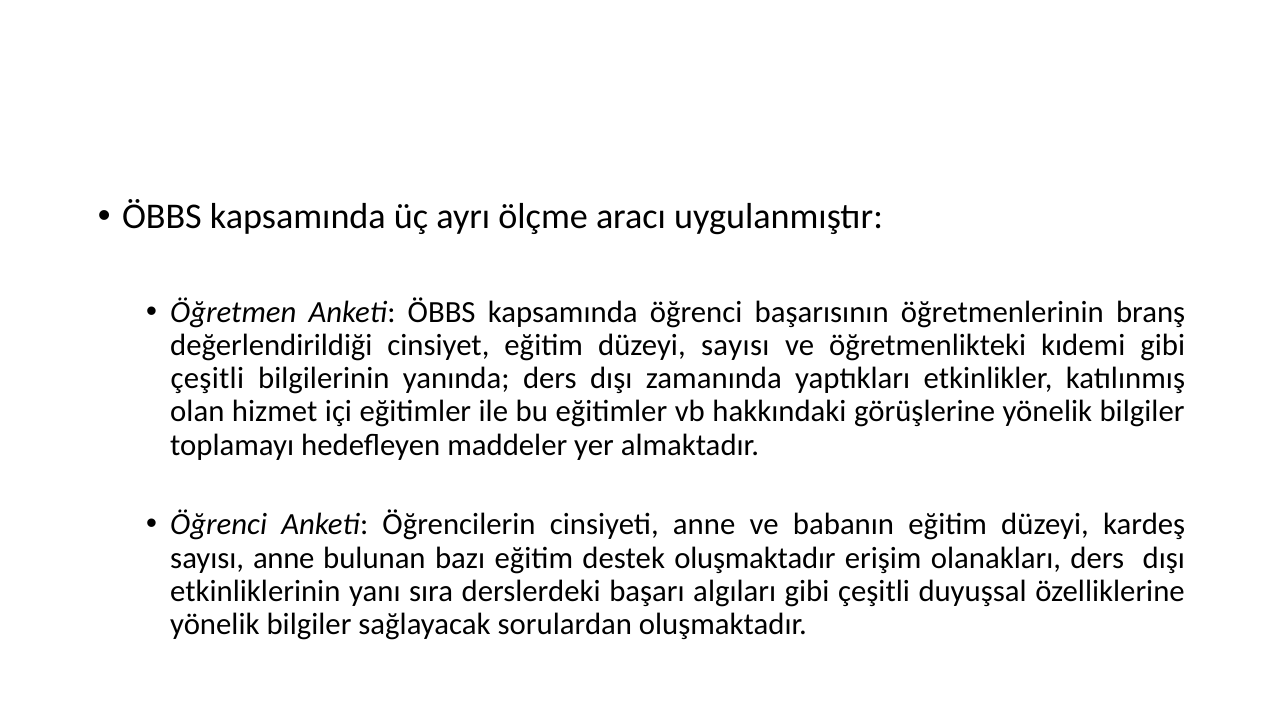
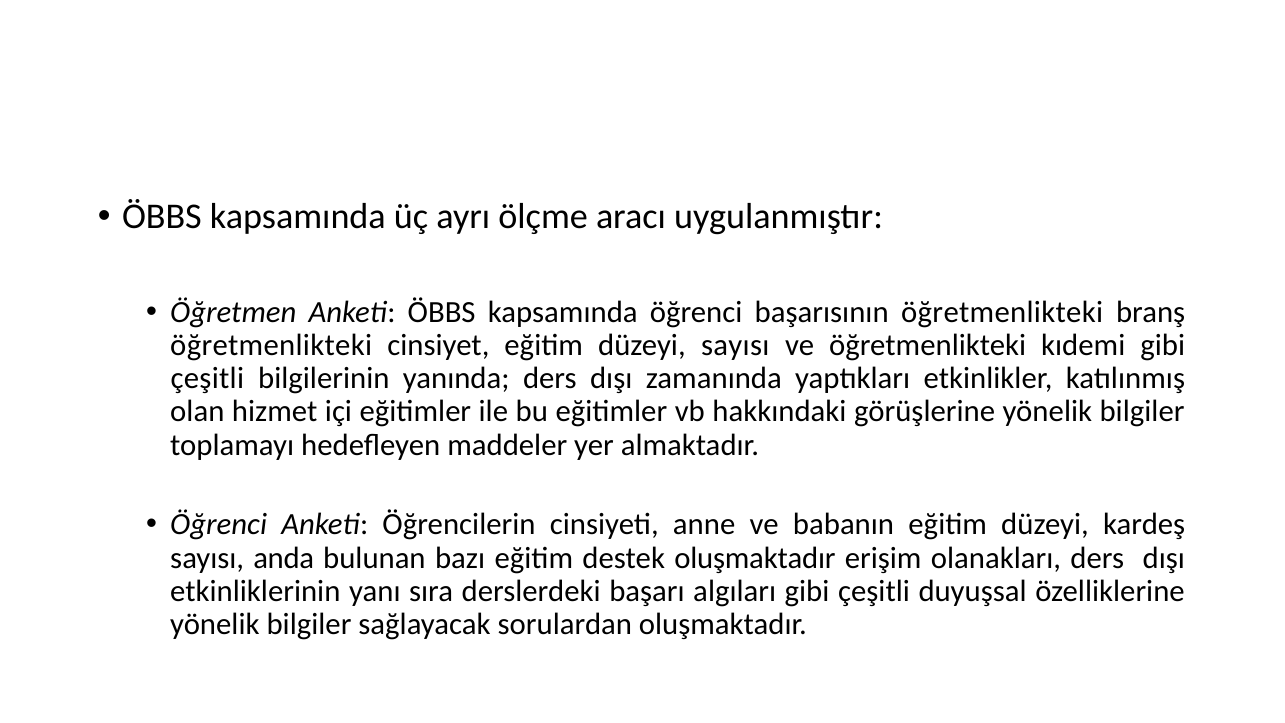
başarısının öğretmenlerinin: öğretmenlerinin -> öğretmenlikteki
değerlendirildiği at (271, 345): değerlendirildiği -> öğretmenlikteki
sayısı anne: anne -> anda
